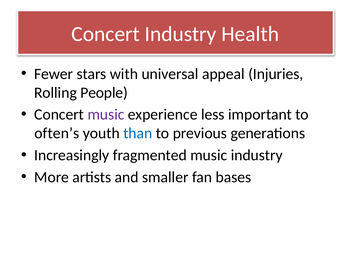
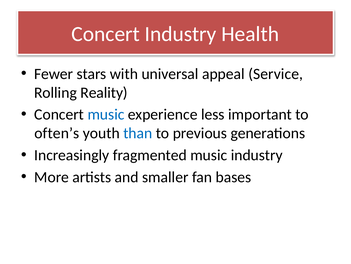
Injuries: Injuries -> Service
People: People -> Reality
music at (106, 114) colour: purple -> blue
